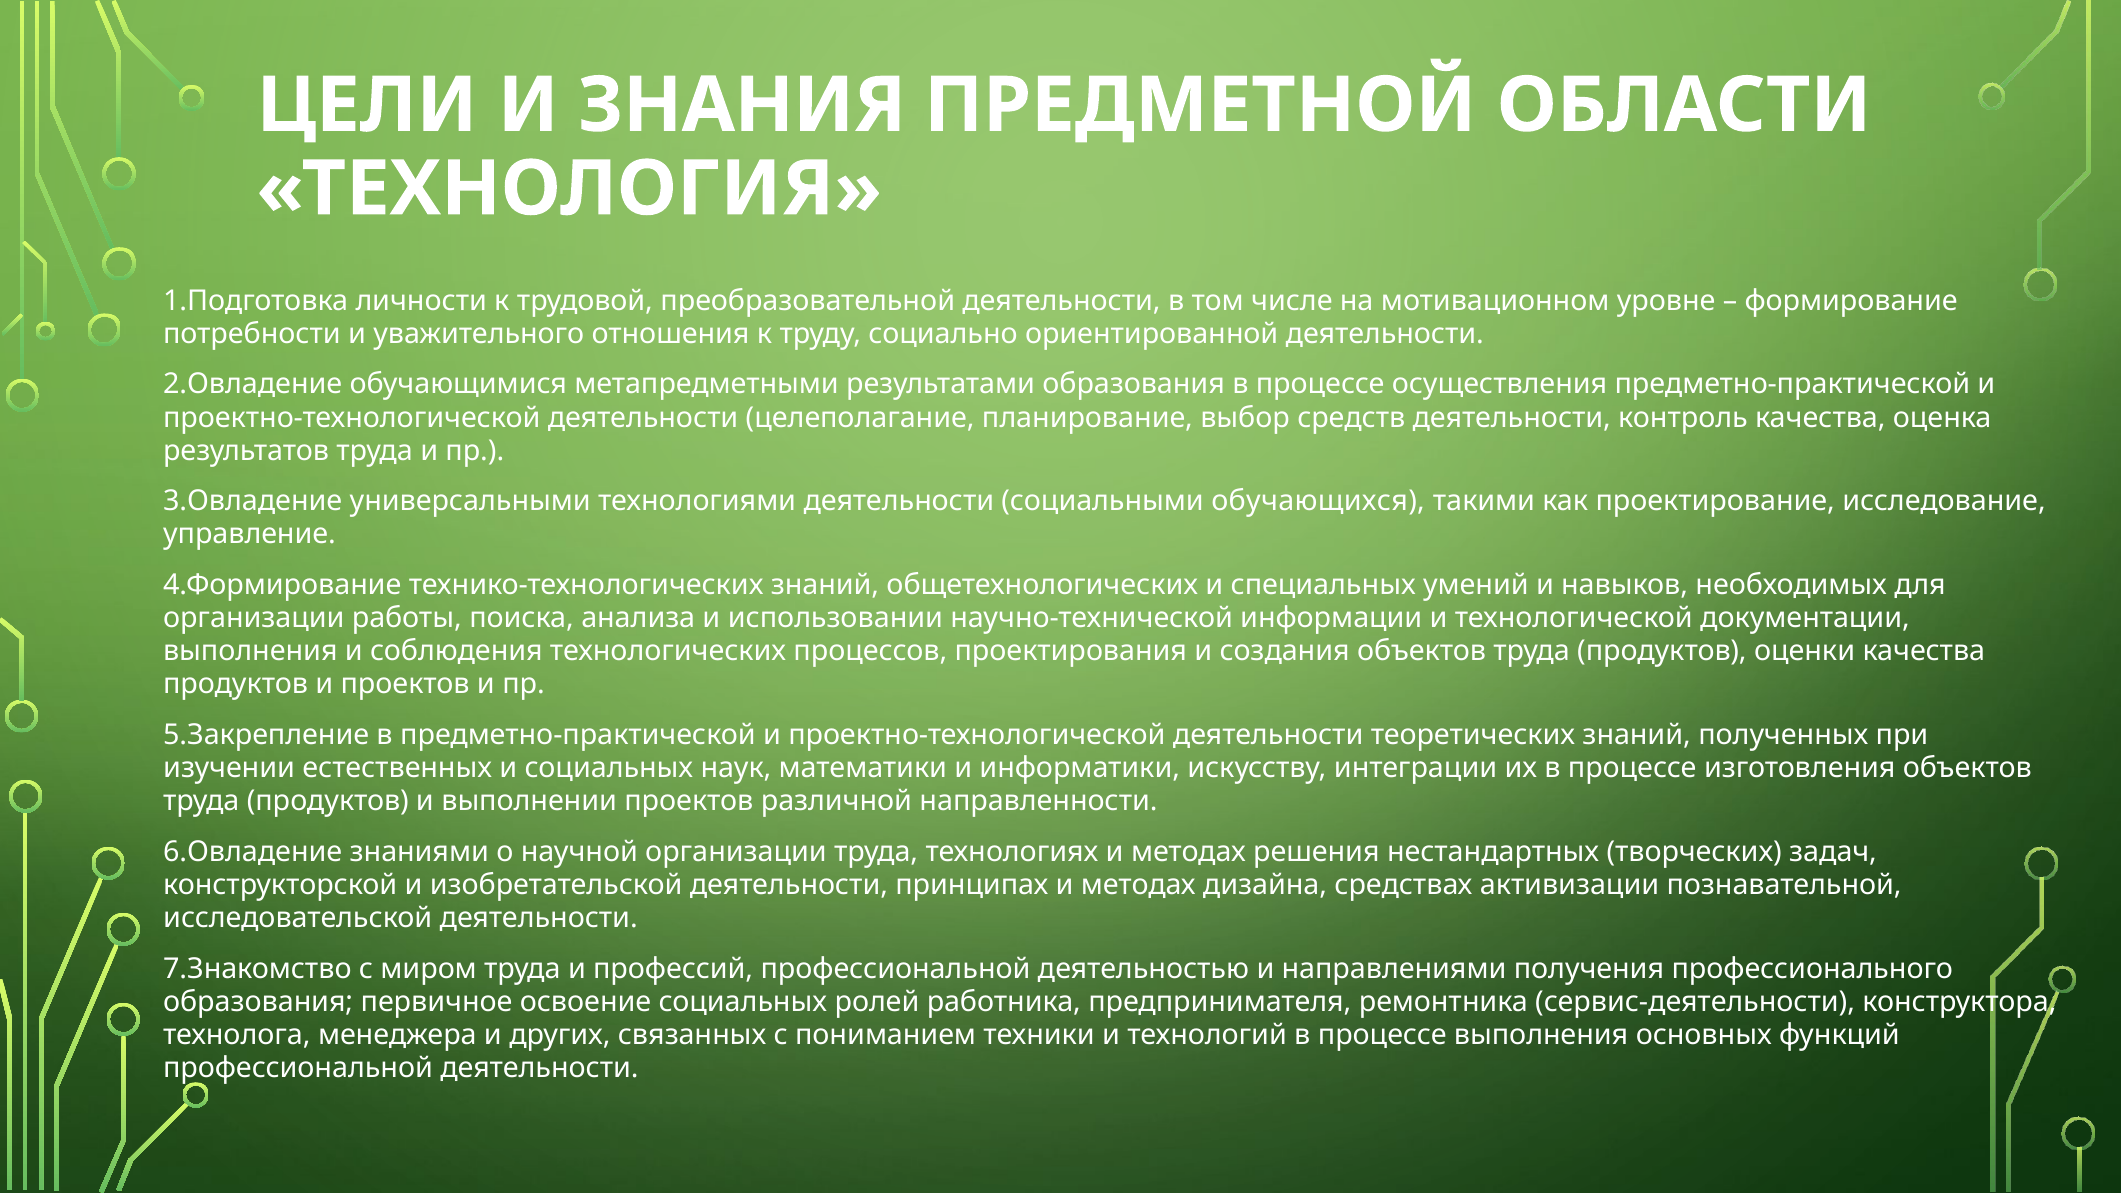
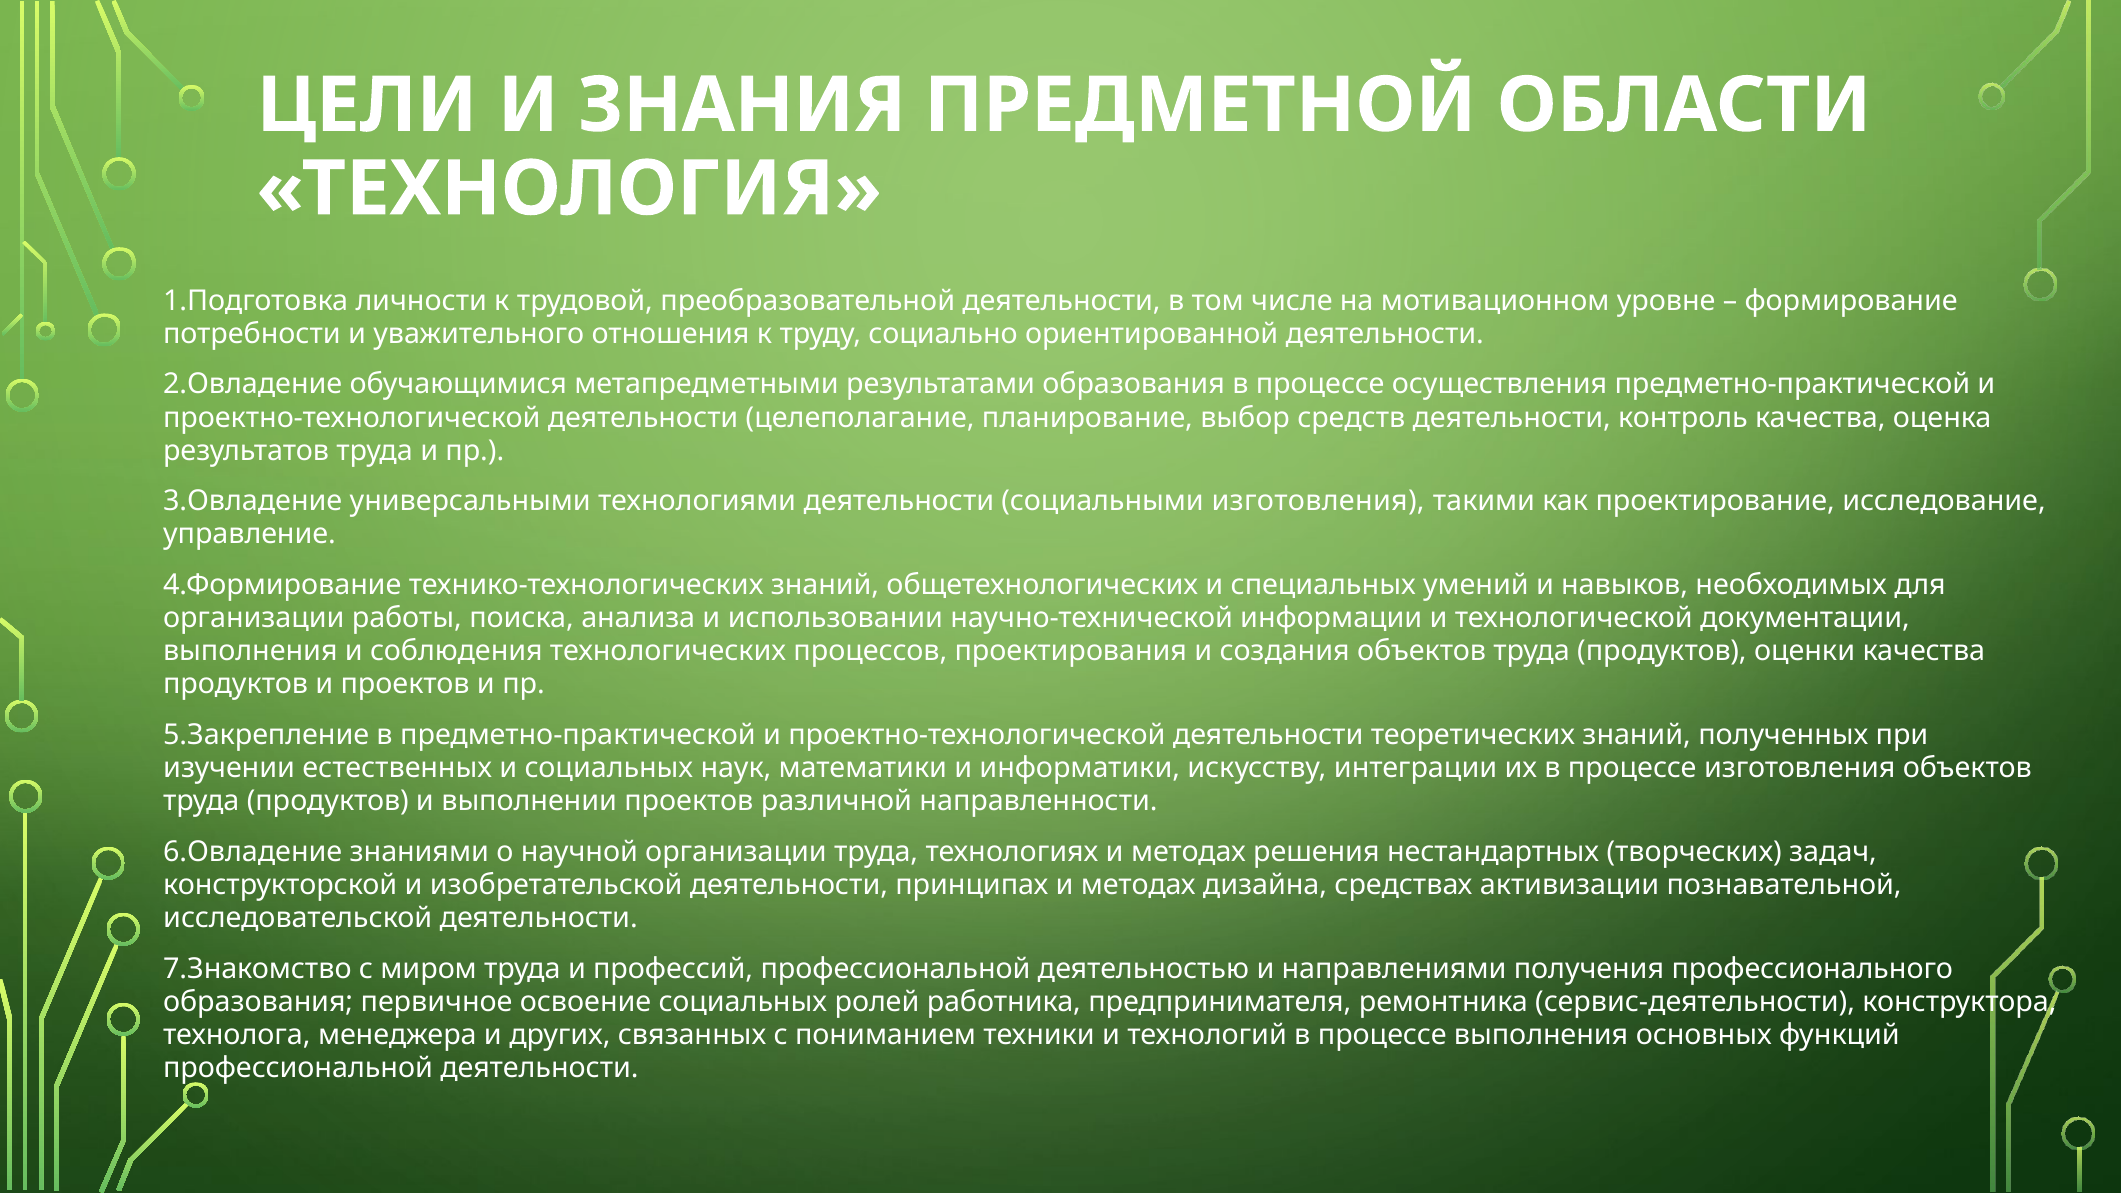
социальными обучающихся: обучающихся -> изготовления
